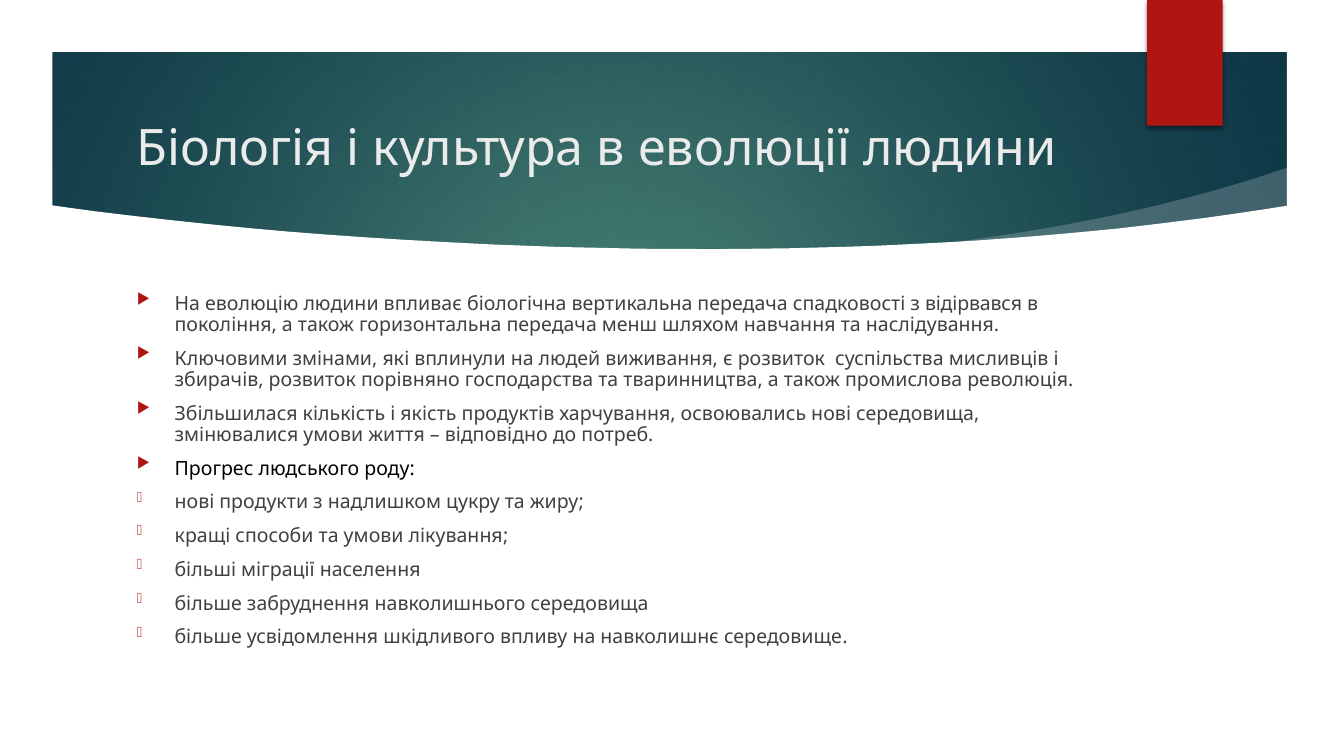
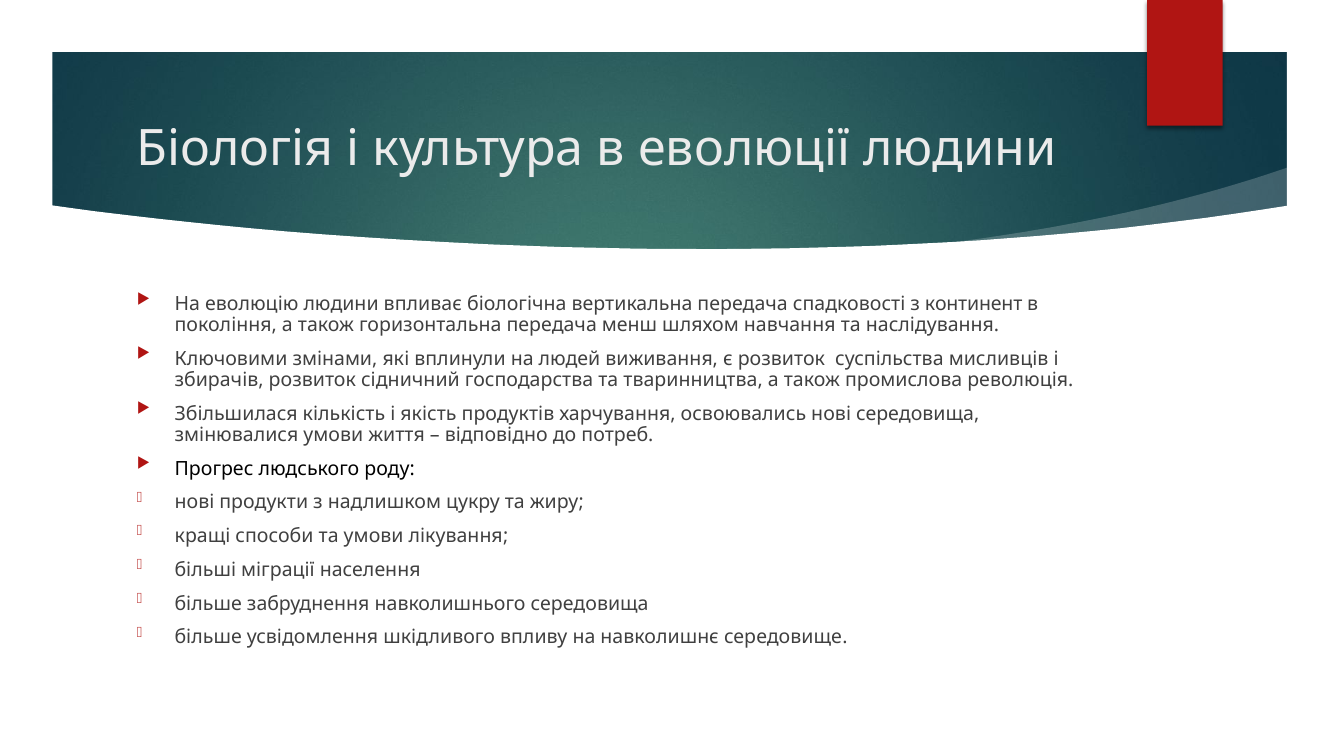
відірвався: відірвався -> континент
порівняно: порівняно -> сідничний
